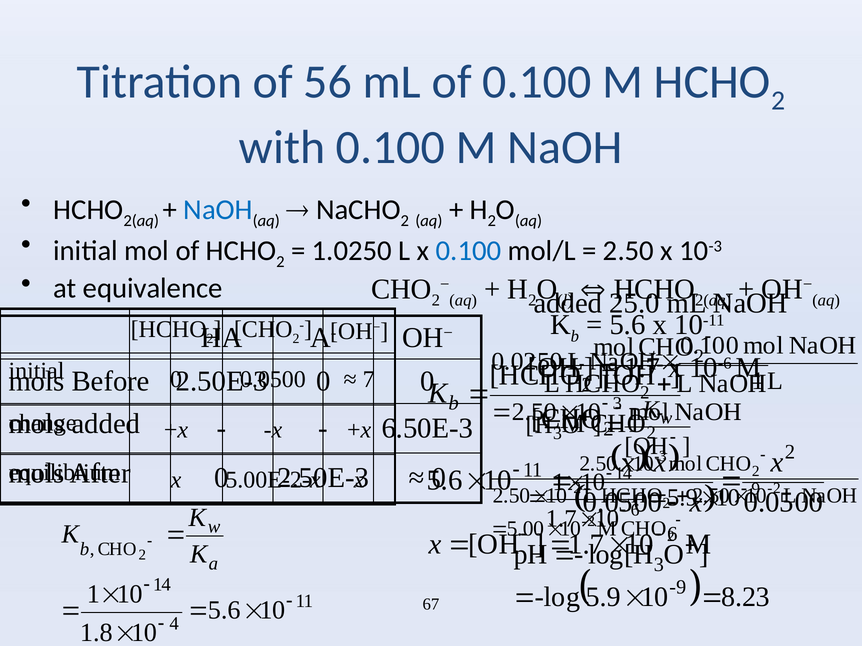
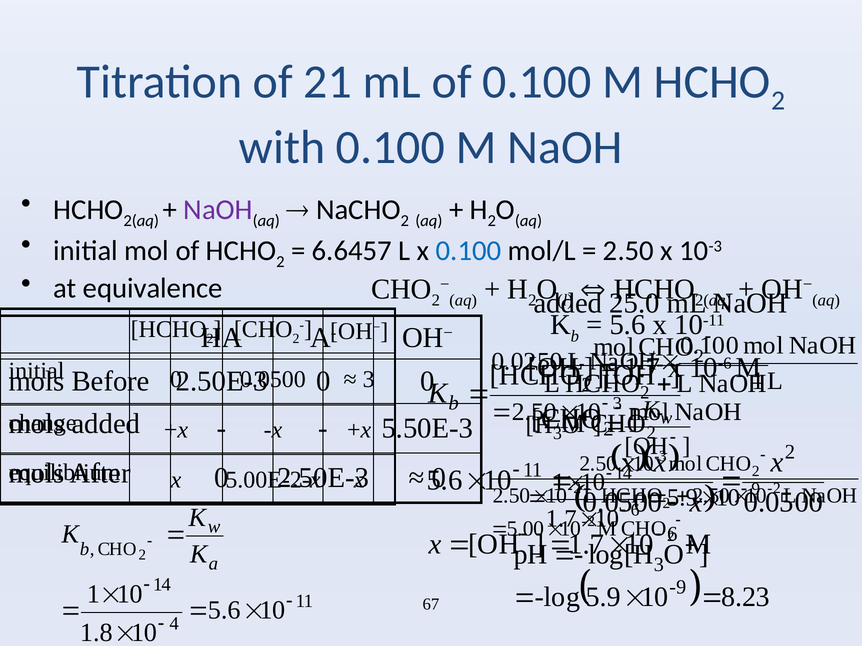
56: 56 -> 21
NaOH at (218, 210) colour: blue -> purple
1.0250: 1.0250 -> 6.6457
7 at (369, 380): 7 -> 3
6.50E-3: 6.50E-3 -> 5.50E-3
